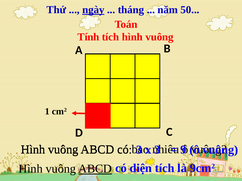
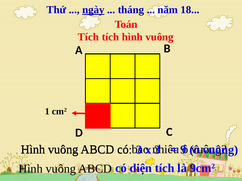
50: 50 -> 18
Tính at (88, 37): Tính -> Tích
ABCD at (95, 169) underline: present -> none
